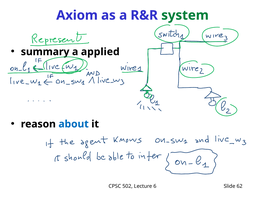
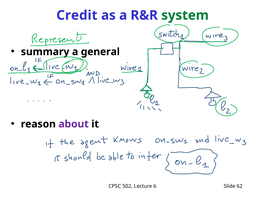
Axiom: Axiom -> Credit
applied: applied -> general
about colour: blue -> purple
